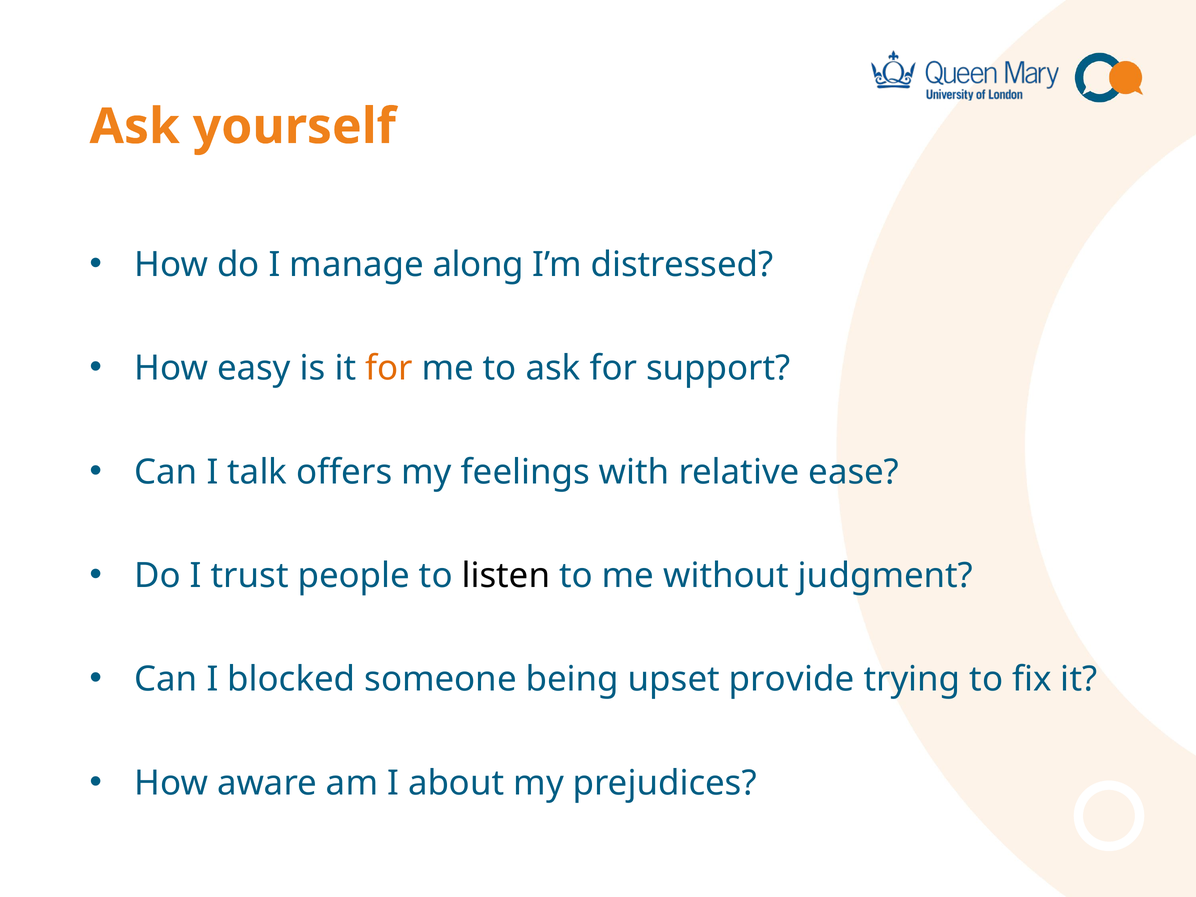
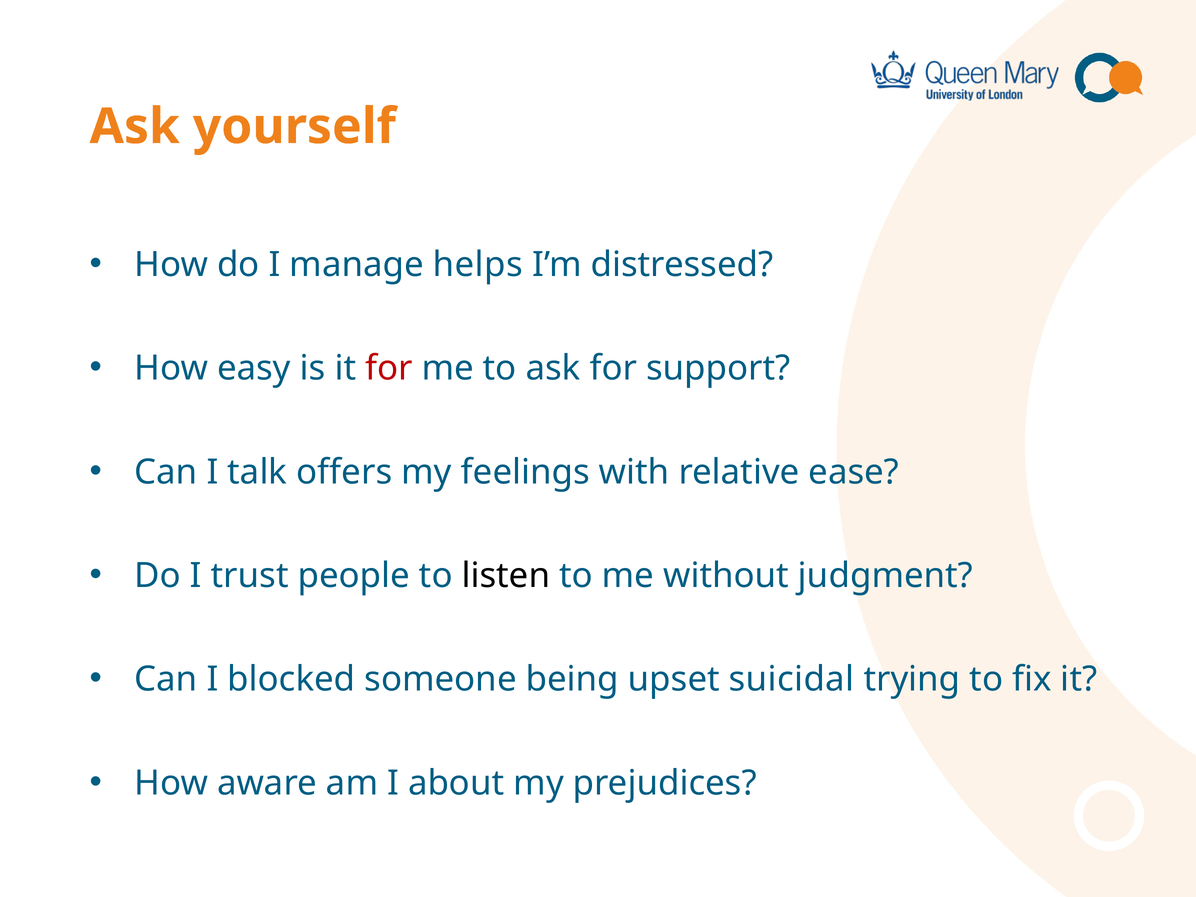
along: along -> helps
for at (389, 368) colour: orange -> red
provide: provide -> suicidal
